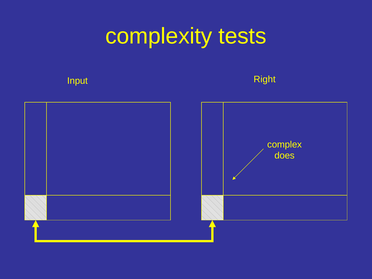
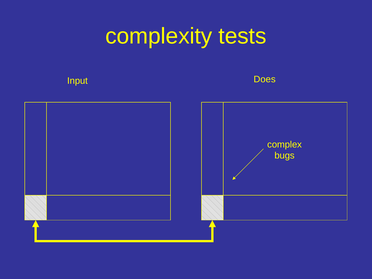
Right: Right -> Does
does: does -> bugs
